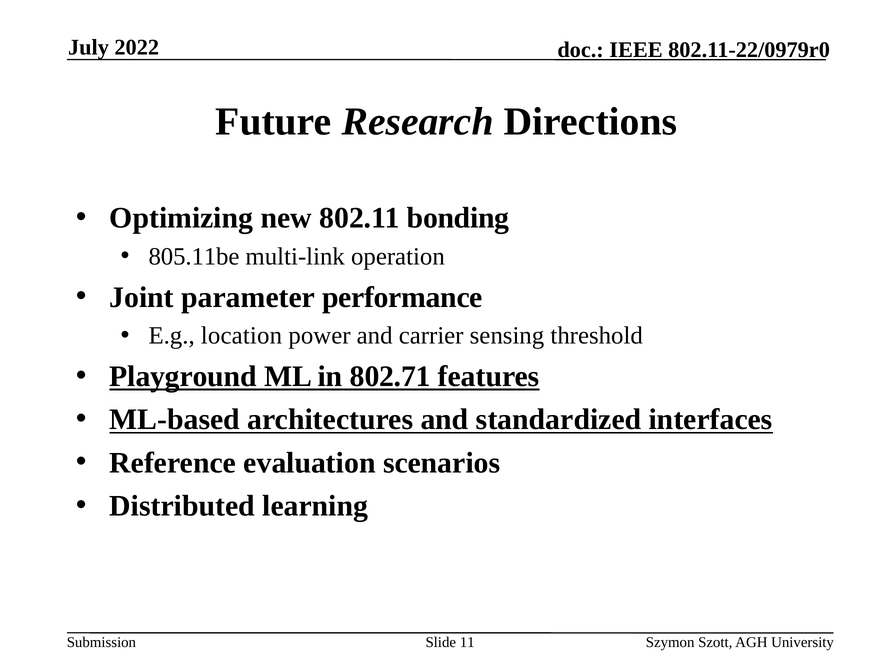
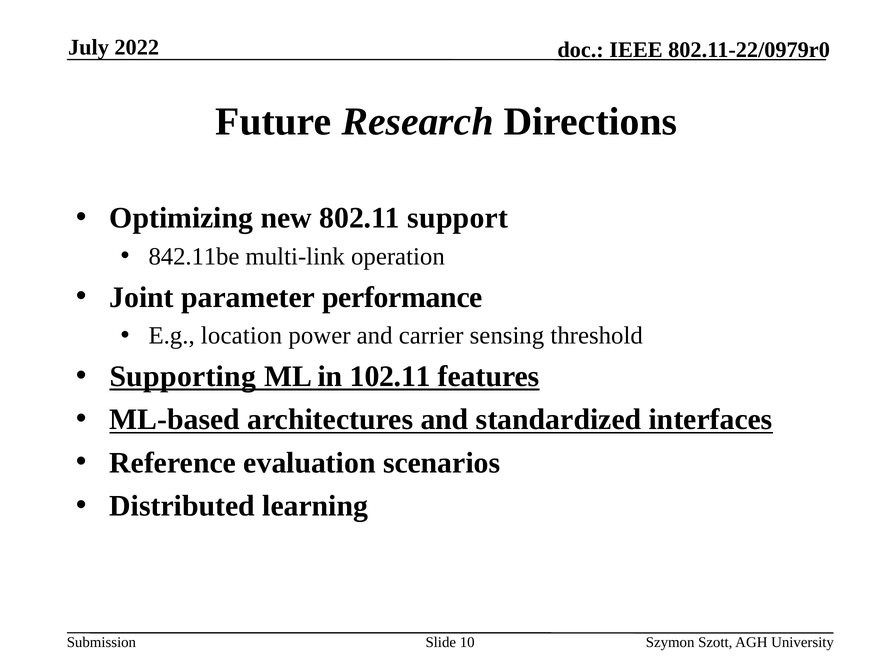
bonding: bonding -> support
805.11be: 805.11be -> 842.11be
Playground: Playground -> Supporting
802.71: 802.71 -> 102.11
11: 11 -> 10
